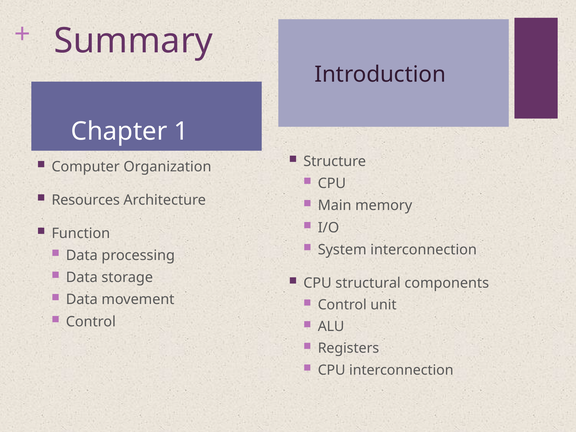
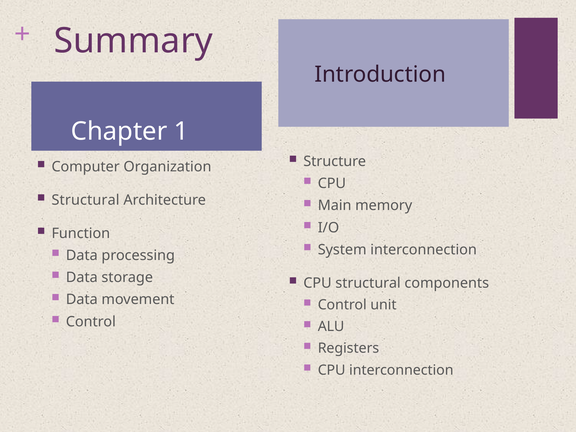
Resources at (86, 200): Resources -> Structural
